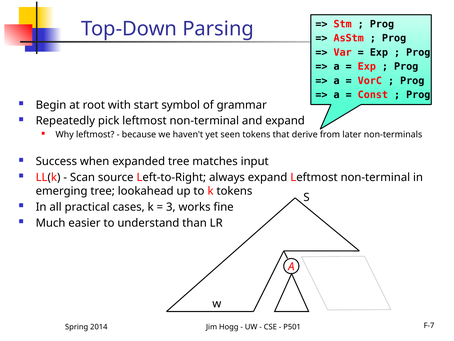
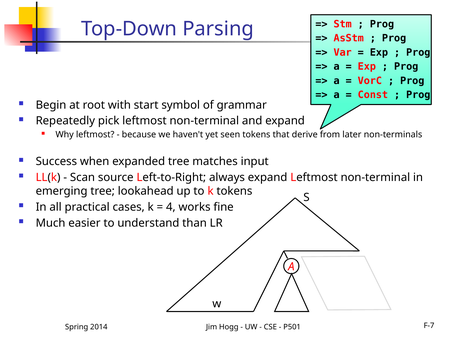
3: 3 -> 4
